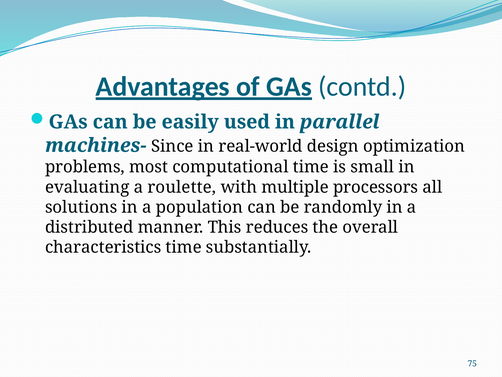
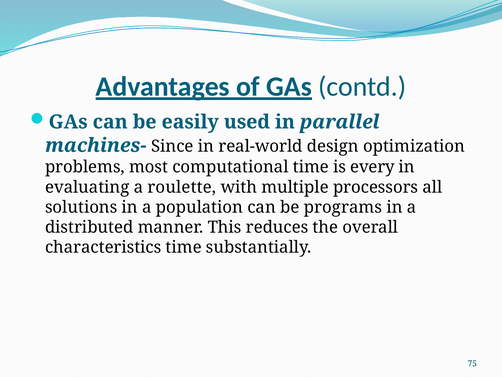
small: small -> every
randomly: randomly -> programs
